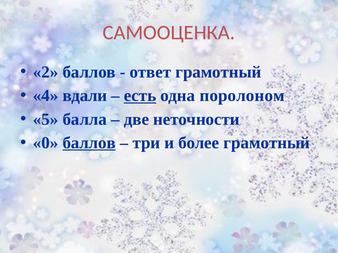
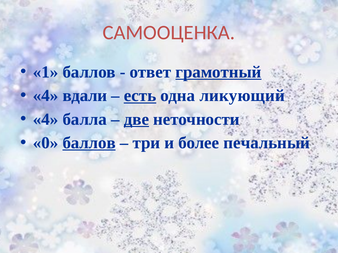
2: 2 -> 1
грамотный at (218, 72) underline: none -> present
поролоном: поролоном -> ликующий
5 at (46, 119): 5 -> 4
две underline: none -> present
более грамотный: грамотный -> печальный
